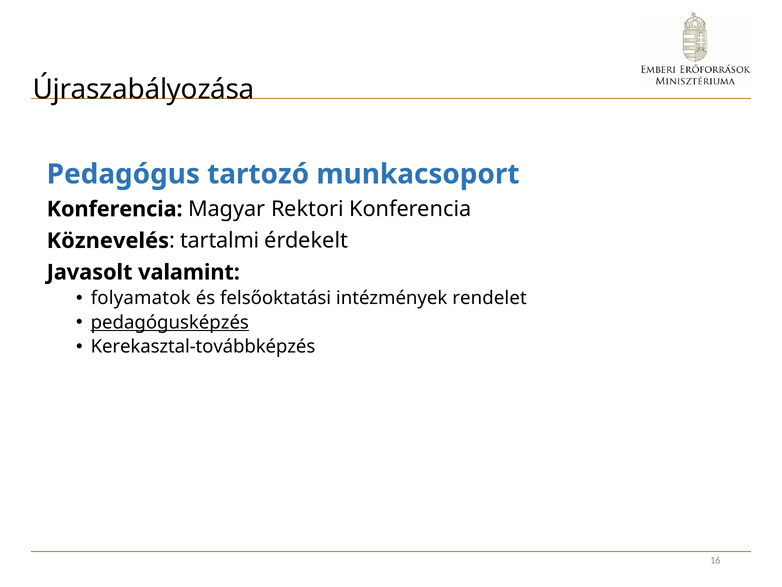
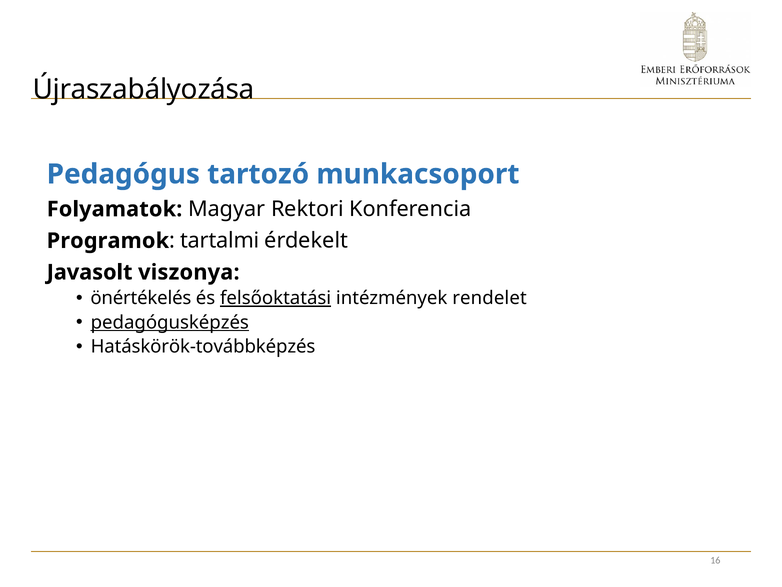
Konferencia at (115, 209): Konferencia -> Folyamatok
Köznevelés: Köznevelés -> Programok
valamint: valamint -> viszonya
folyamatok: folyamatok -> önértékelés
felsőoktatási underline: none -> present
Kerekasztal-továbbképzés: Kerekasztal-továbbképzés -> Hatáskörök-továbbképzés
